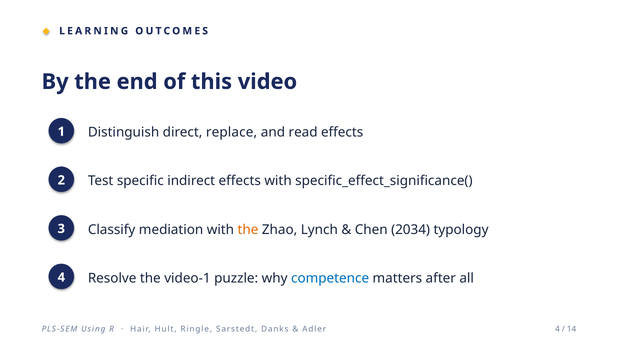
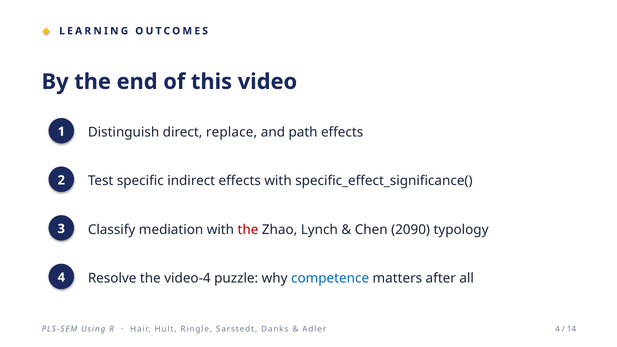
read: read -> path
the at (248, 230) colour: orange -> red
2034: 2034 -> 2090
video-1: video-1 -> video-4
